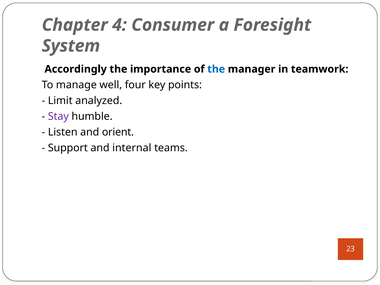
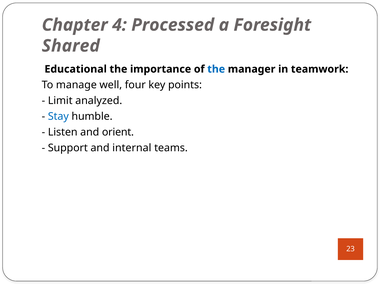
Consumer: Consumer -> Processed
System: System -> Shared
Accordingly: Accordingly -> Educational
Stay colour: purple -> blue
